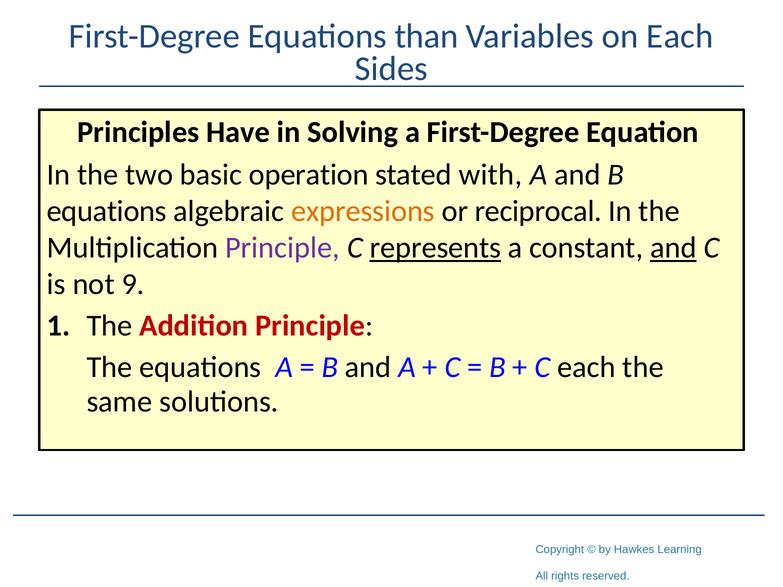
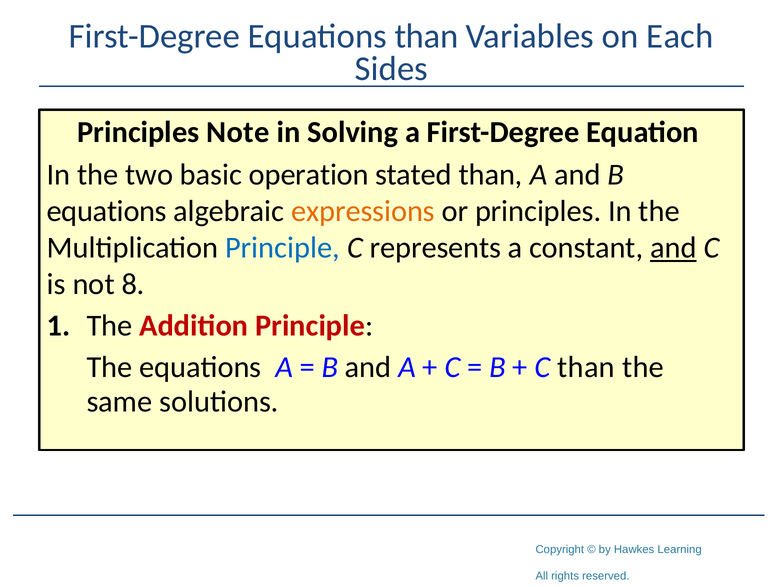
Have: Have -> Note
stated with: with -> than
or reciprocal: reciprocal -> principles
Principle at (283, 248) colour: purple -> blue
represents underline: present -> none
9: 9 -> 8
C each: each -> than
